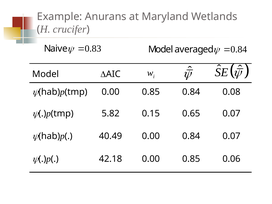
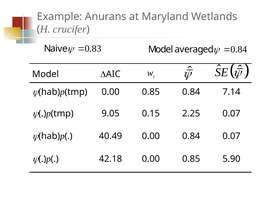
0.08: 0.08 -> 7.14
5.82: 5.82 -> 9.05
0.65: 0.65 -> 2.25
0.06: 0.06 -> 5.90
